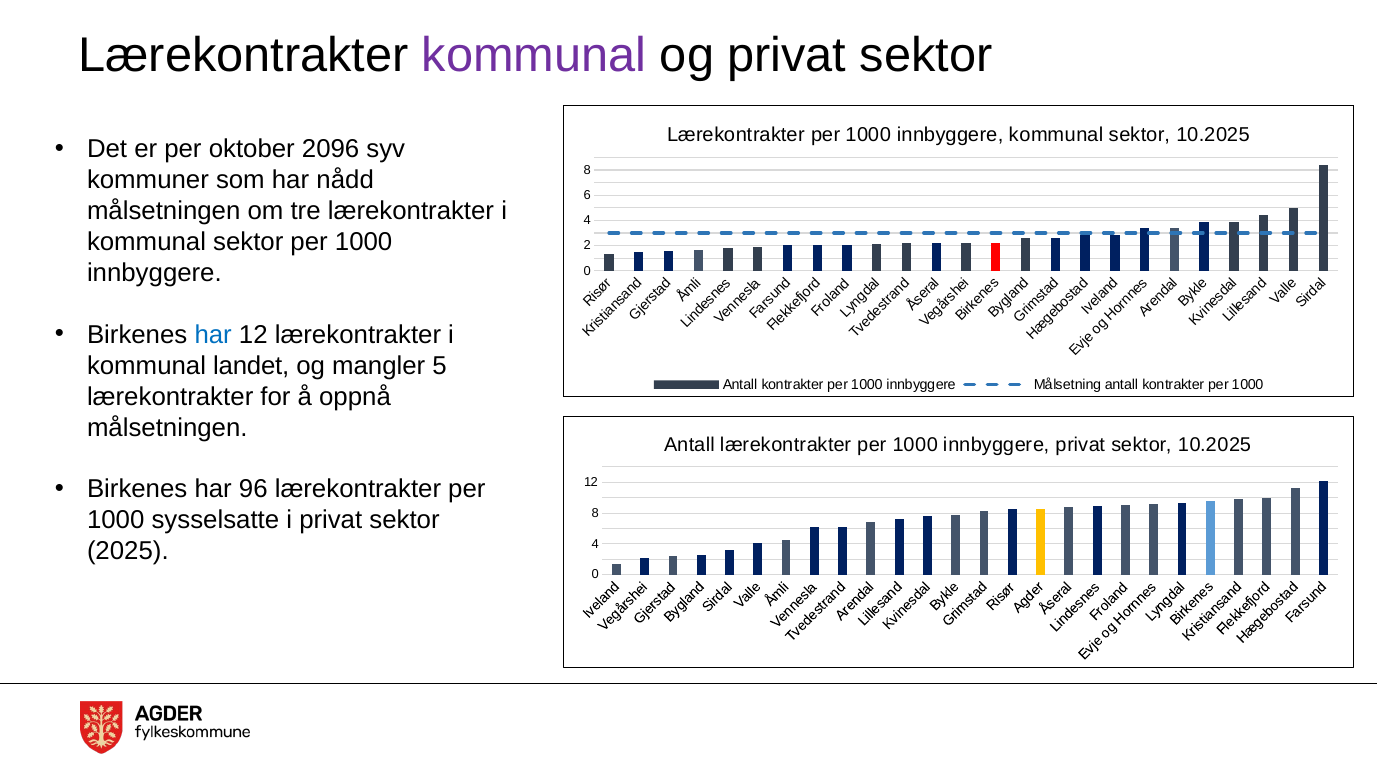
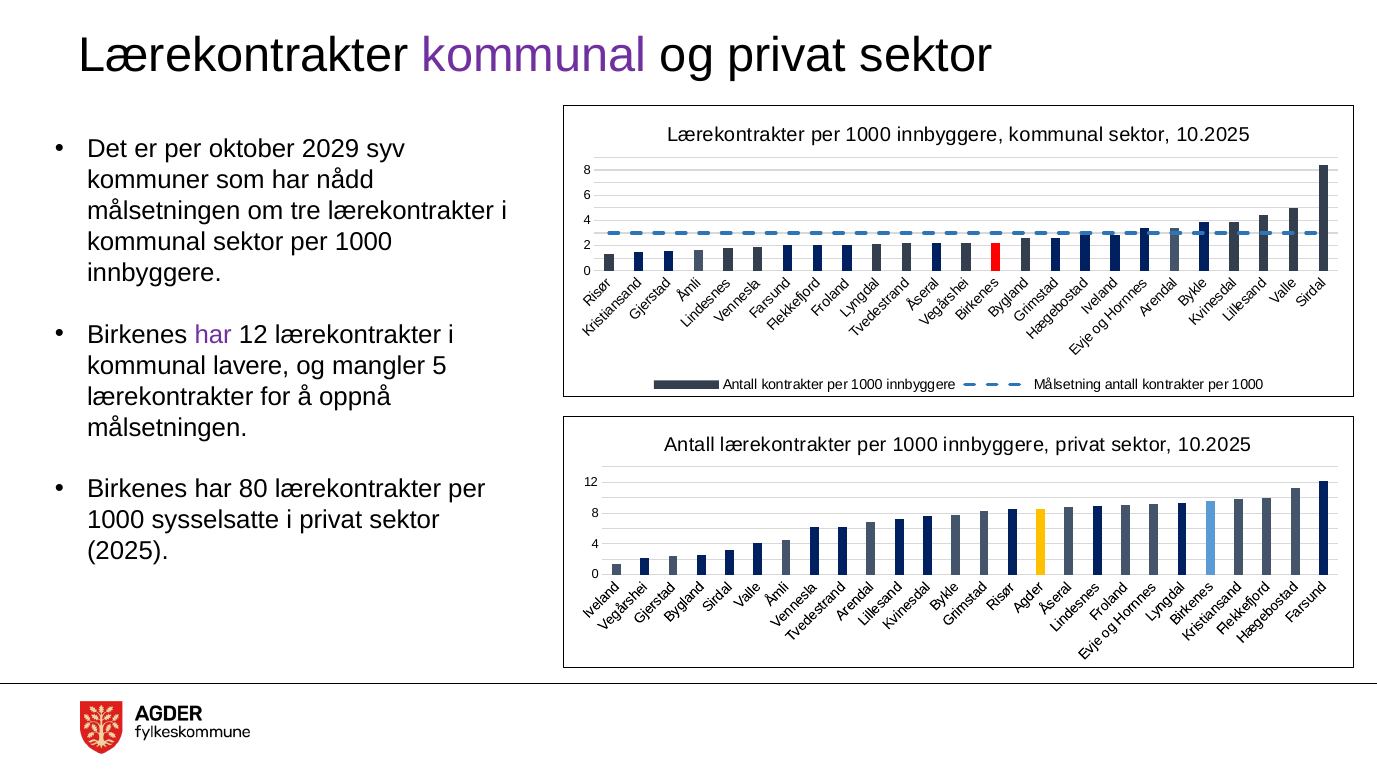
2096: 2096 -> 2029
har at (213, 335) colour: blue -> purple
landet: landet -> lavere
96: 96 -> 80
